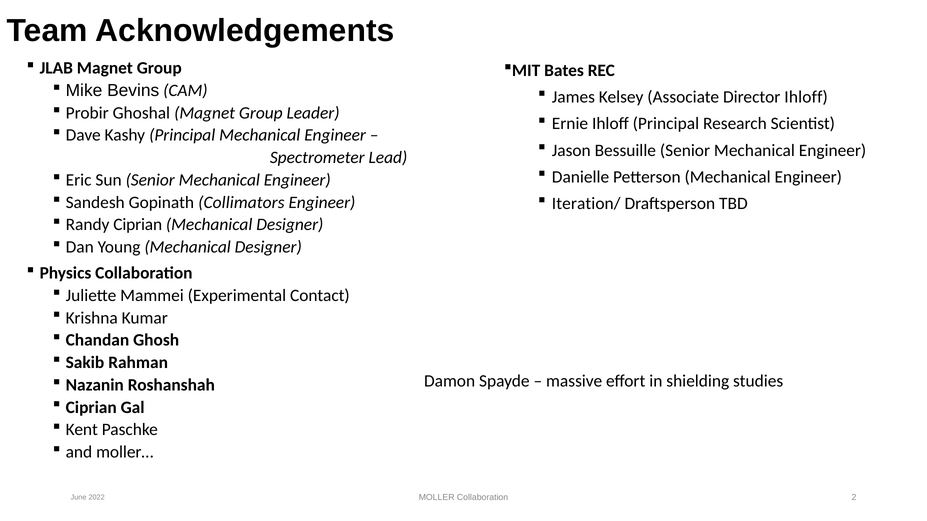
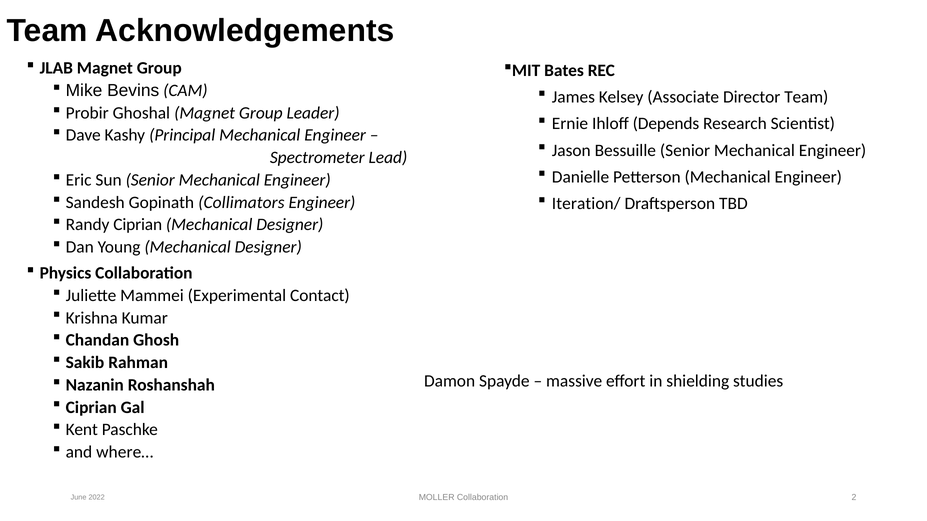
Director Ihloff: Ihloff -> Team
Ihloff Principal: Principal -> Depends
moller…: moller… -> where…
